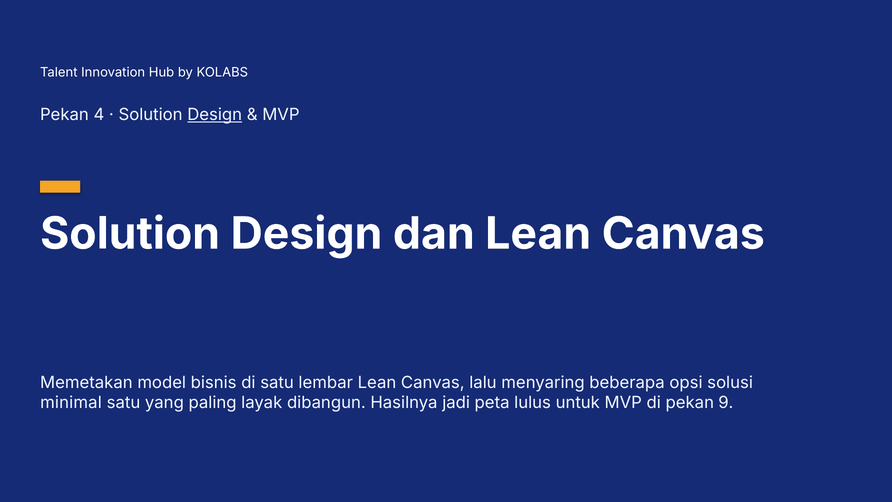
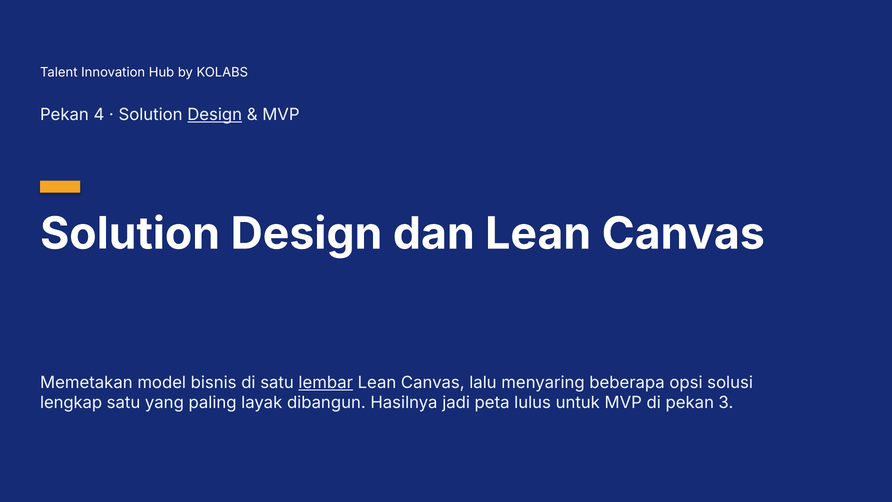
lembar underline: none -> present
minimal: minimal -> lengkap
9: 9 -> 3
